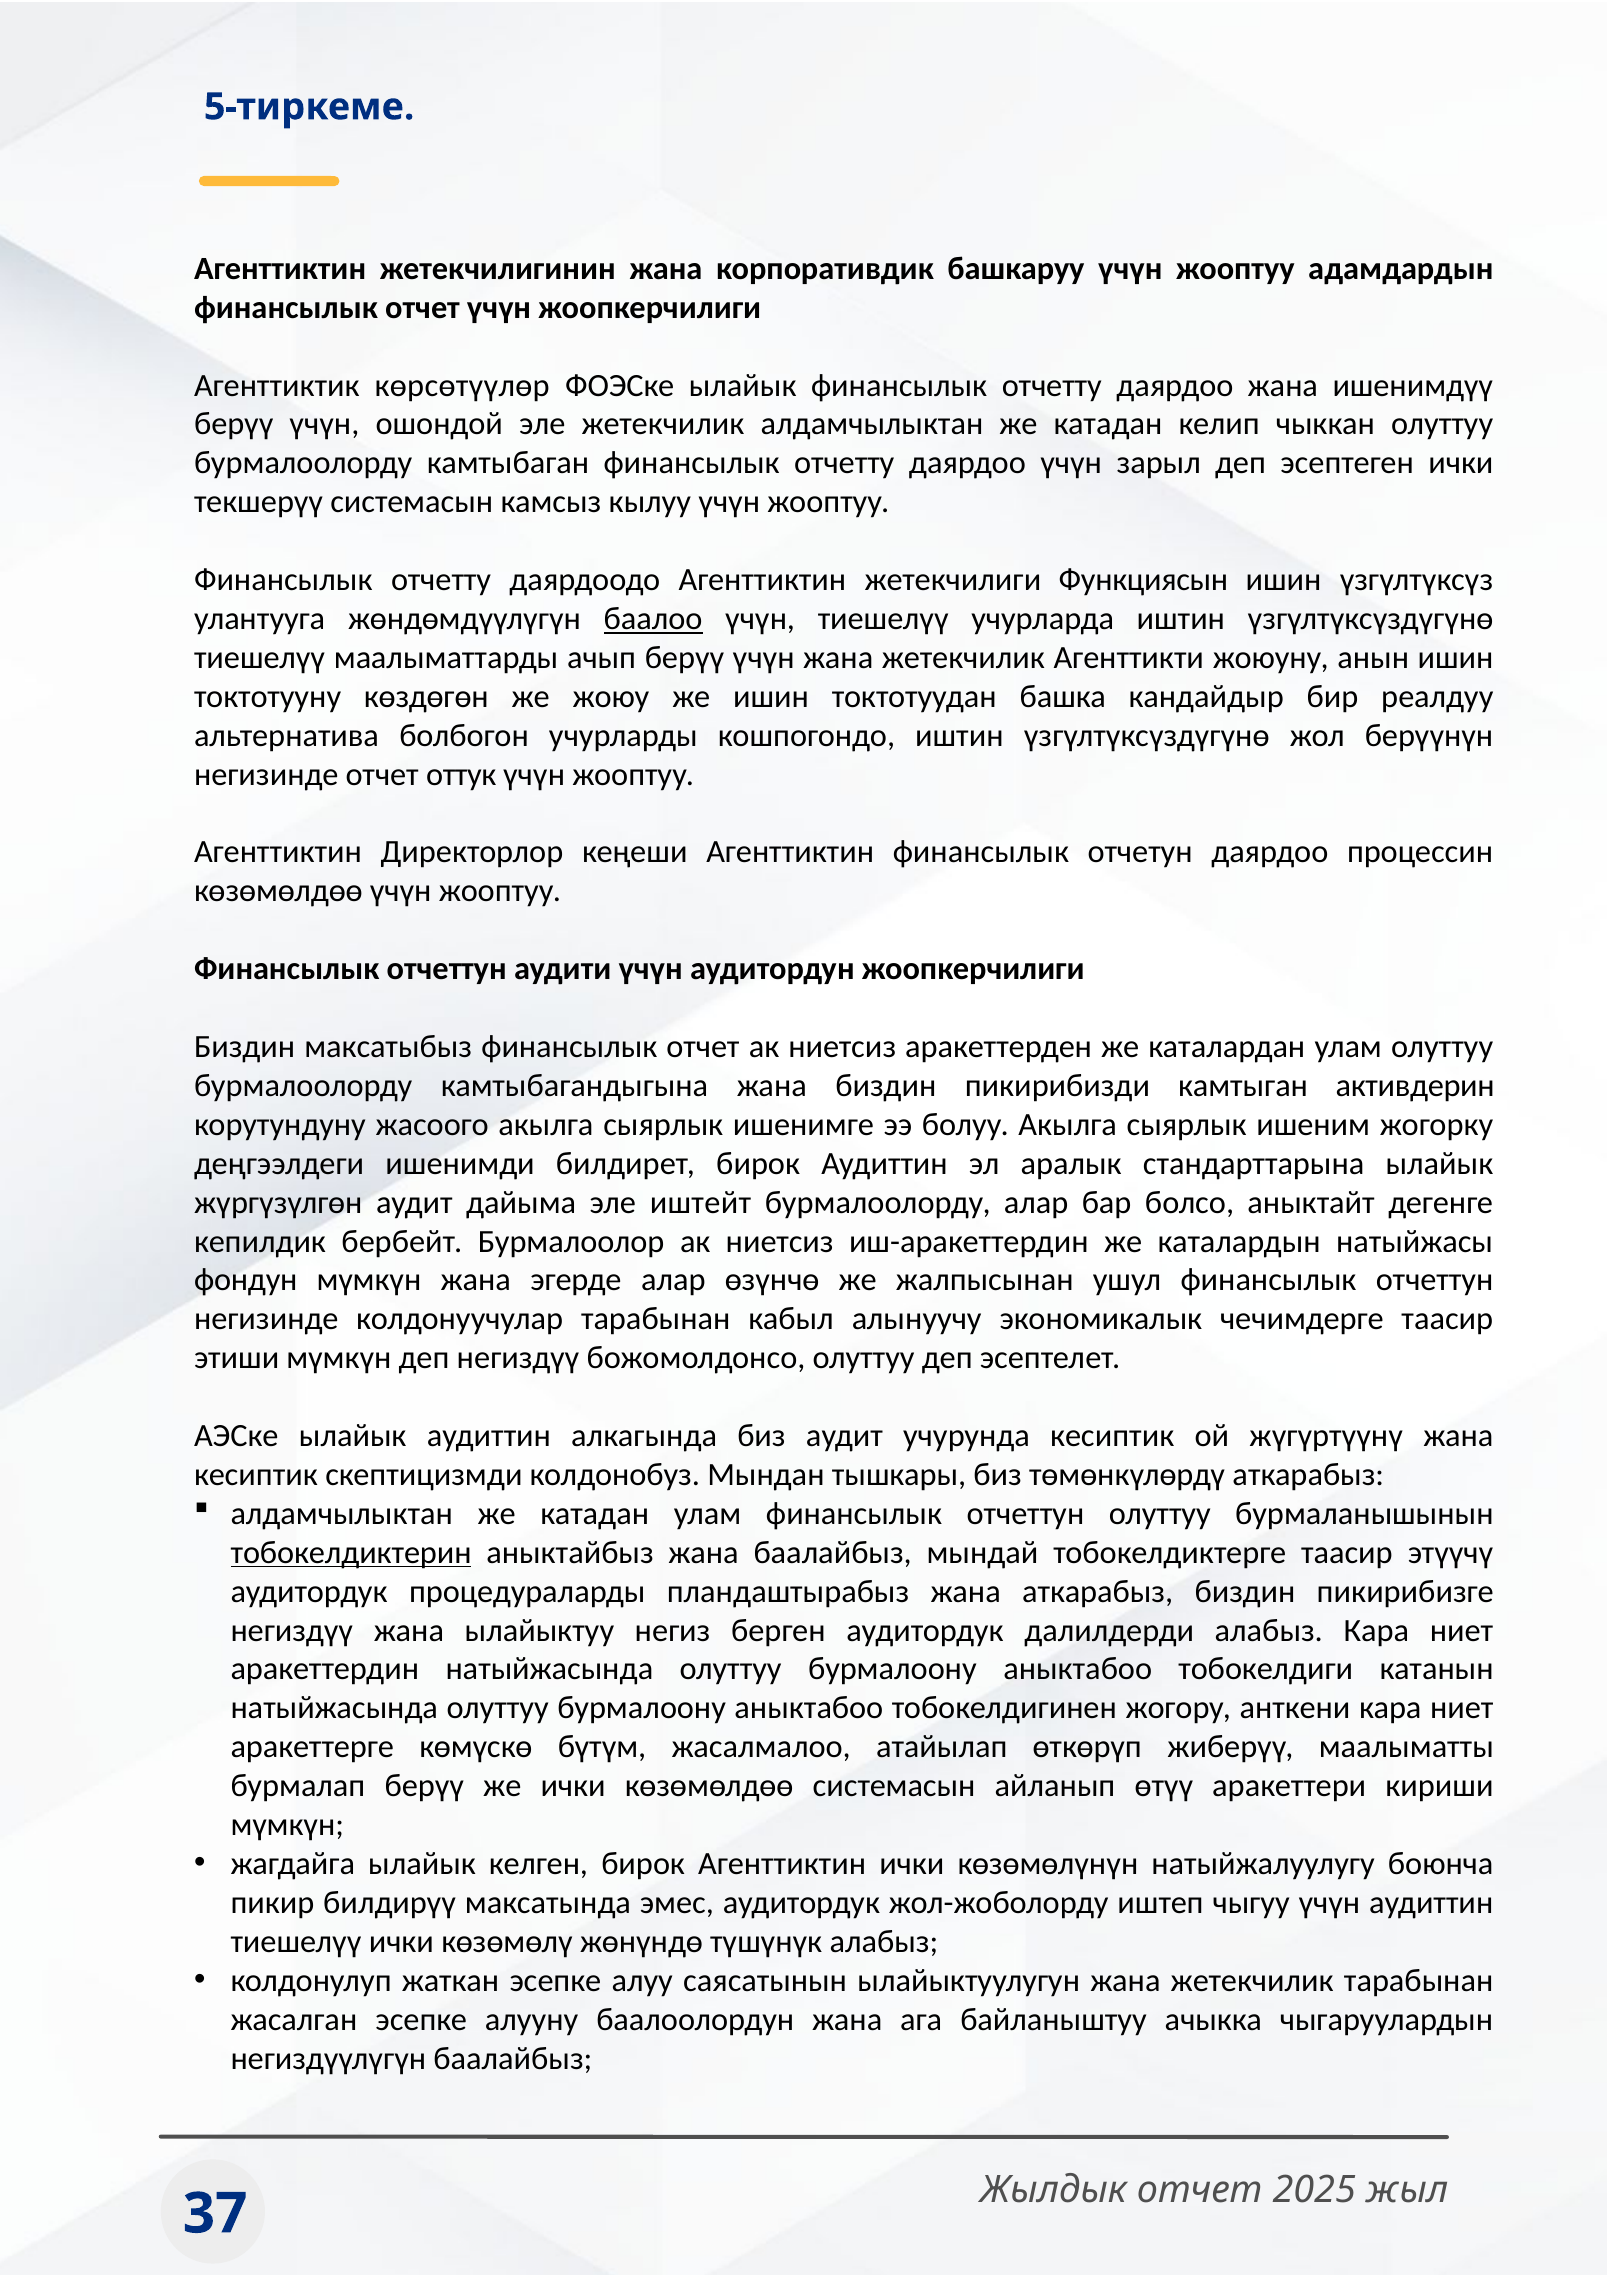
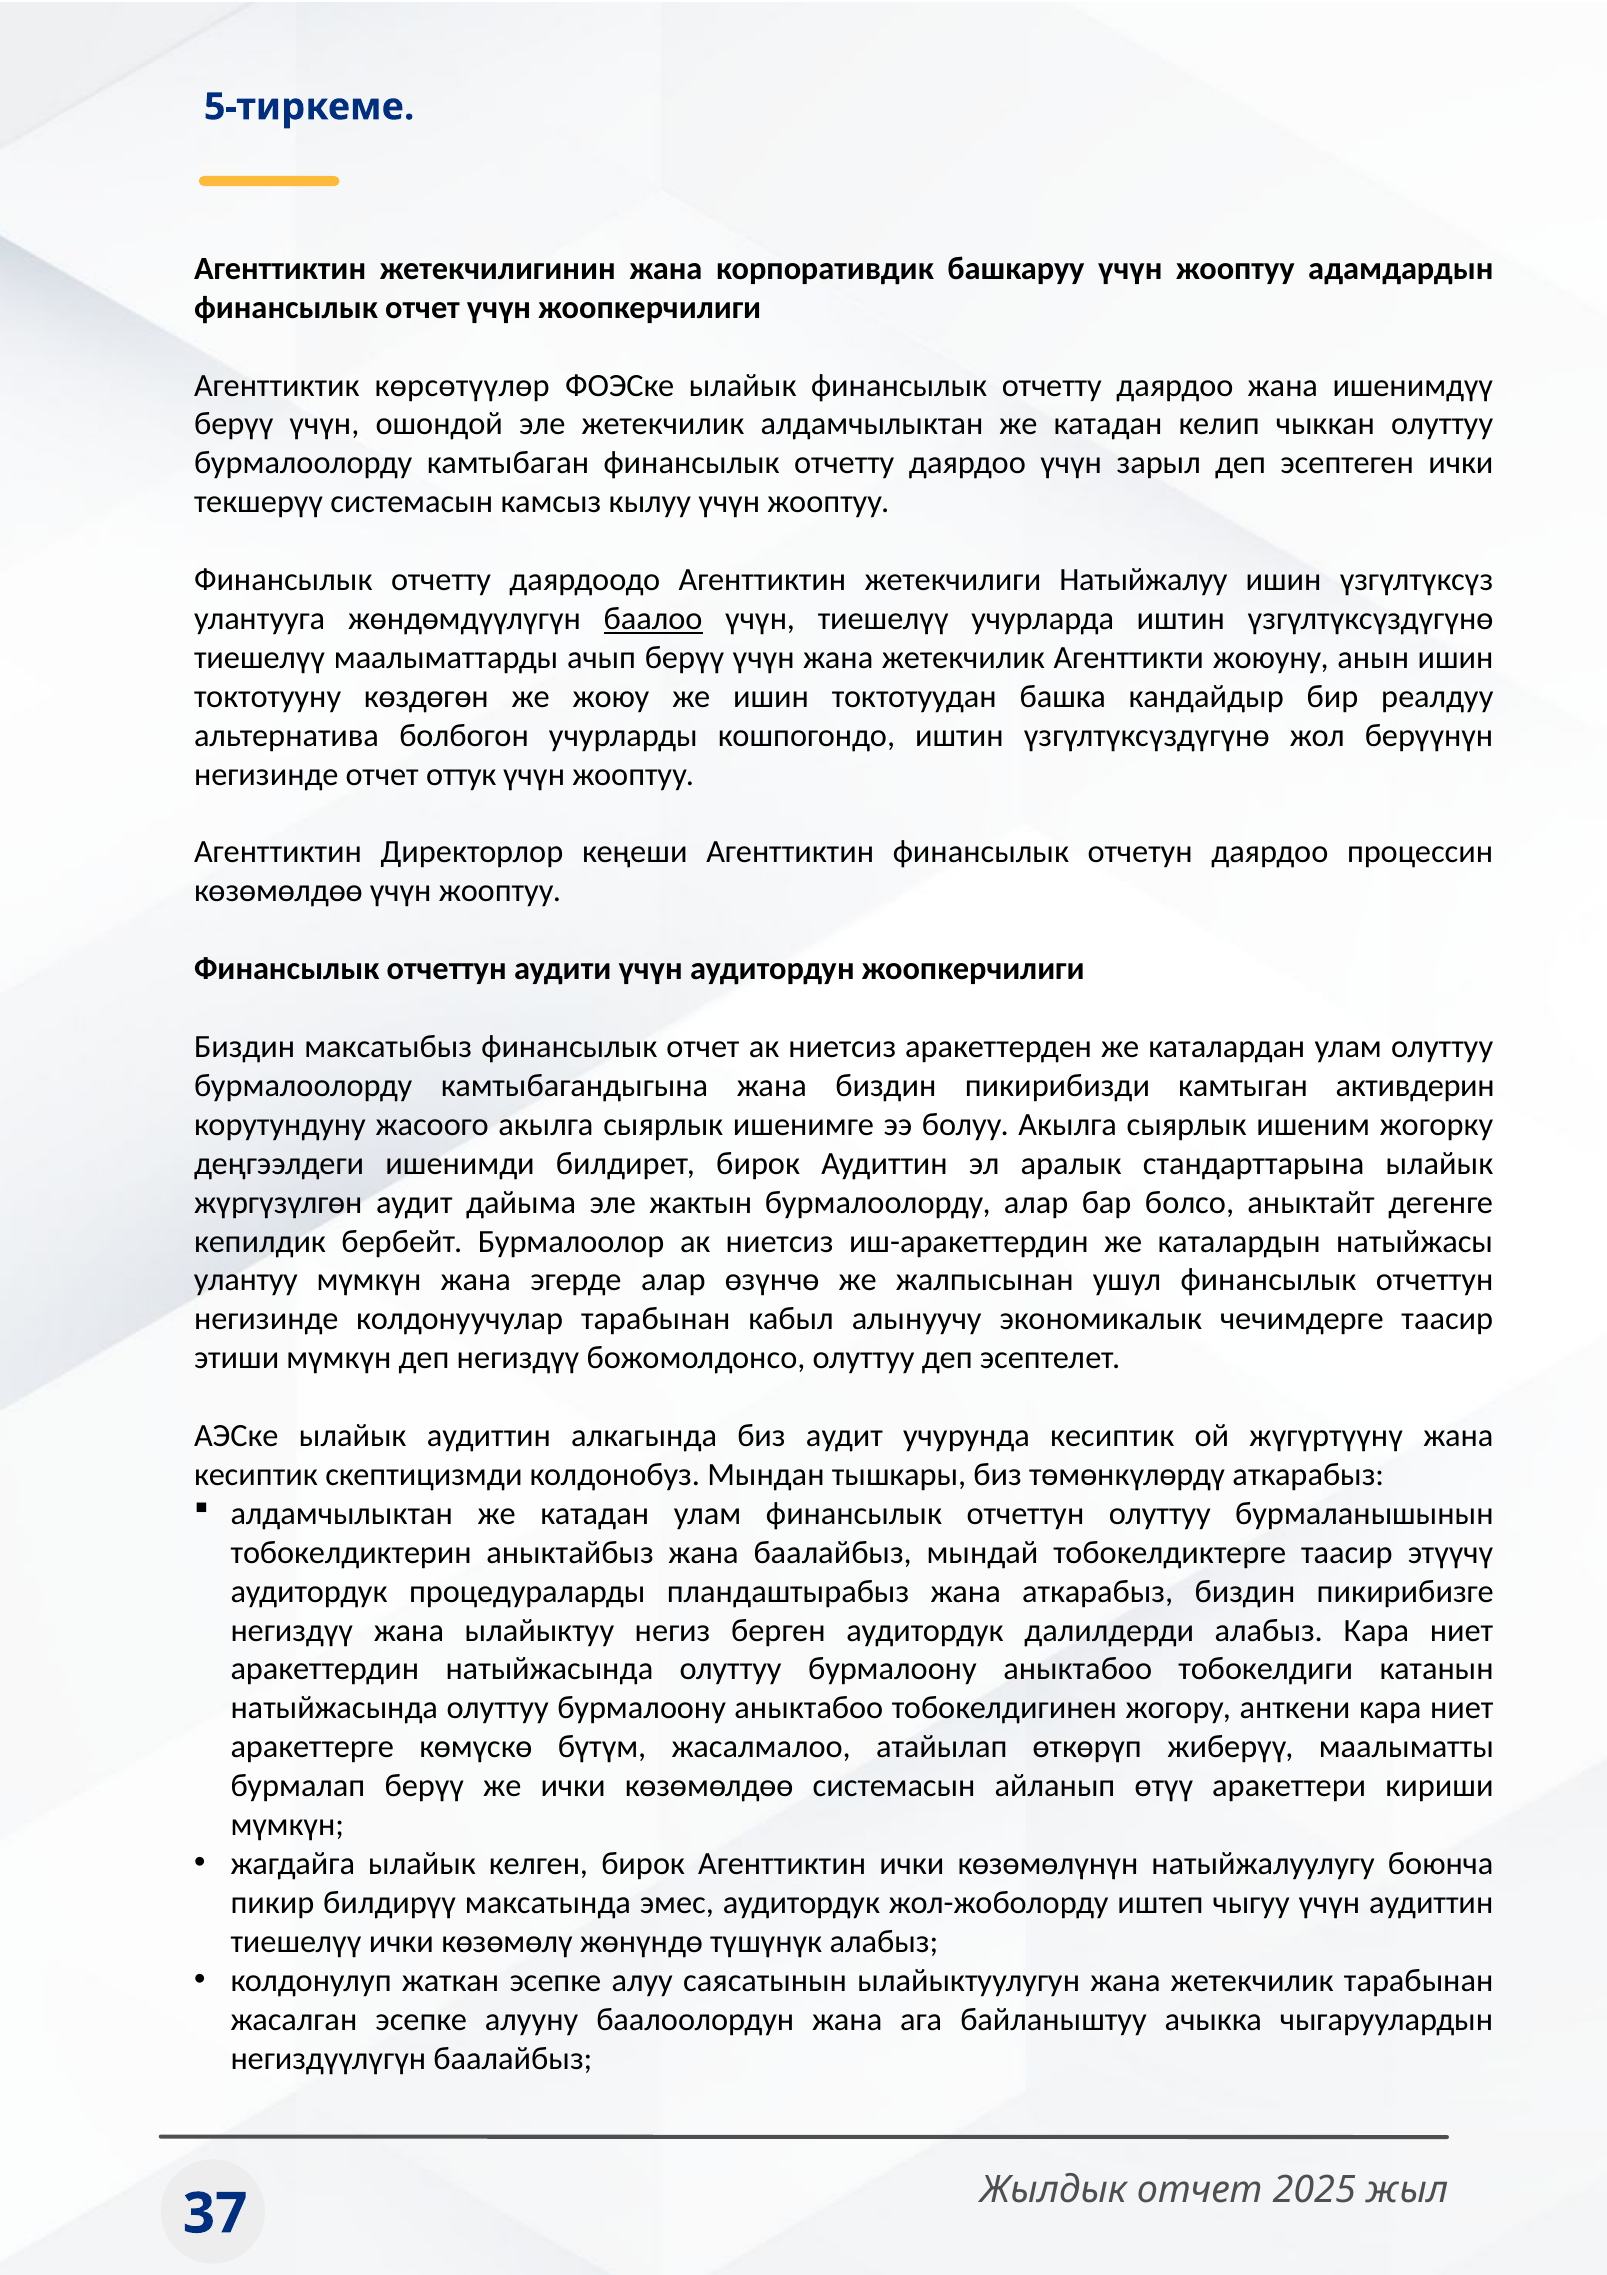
Функциясын: Функциясын -> Натыйжалуу
иштейт: иштейт -> жактын
фондун: фондун -> улантуу
тобокелдиктерин underline: present -> none
